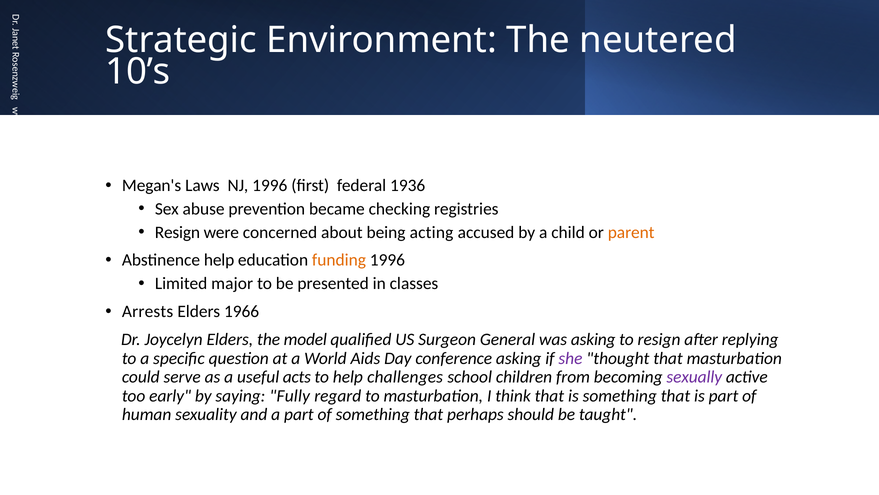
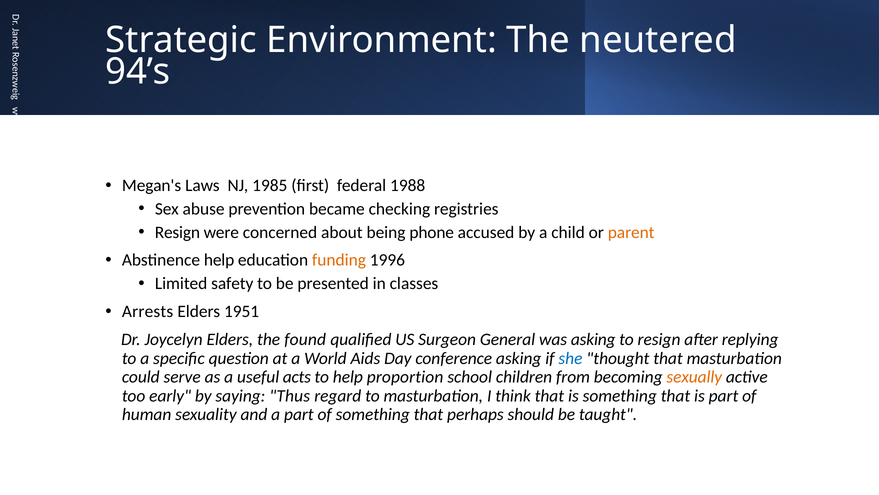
10’s: 10’s -> 94’s
NJ 1996: 1996 -> 1985
1936: 1936 -> 1988
acting: acting -> phone
major: major -> safety
1966: 1966 -> 1951
model: model -> found
she colour: purple -> blue
challenges: challenges -> proportion
sexually colour: purple -> orange
Fully: Fully -> Thus
